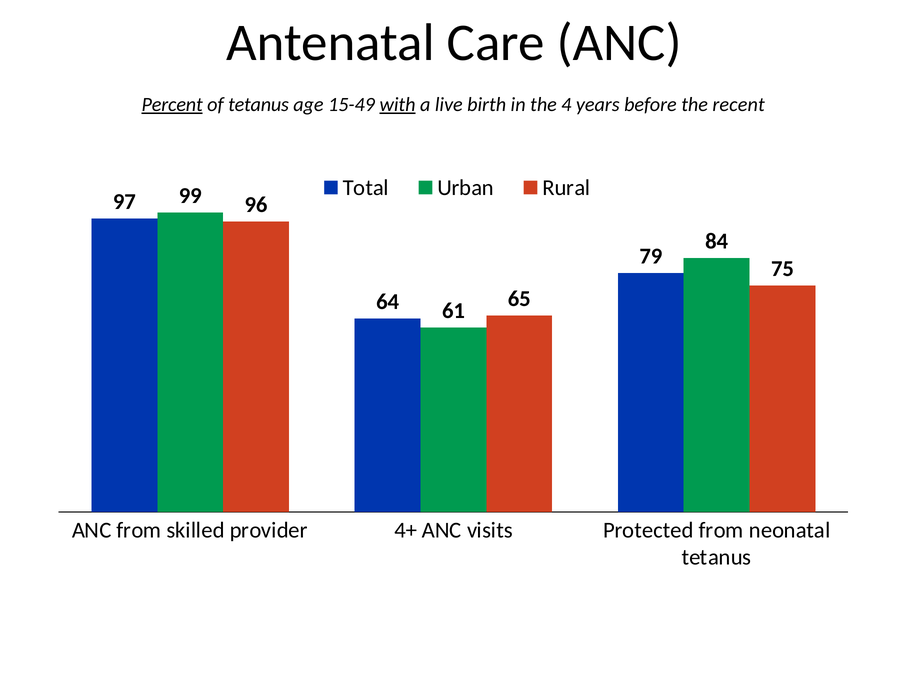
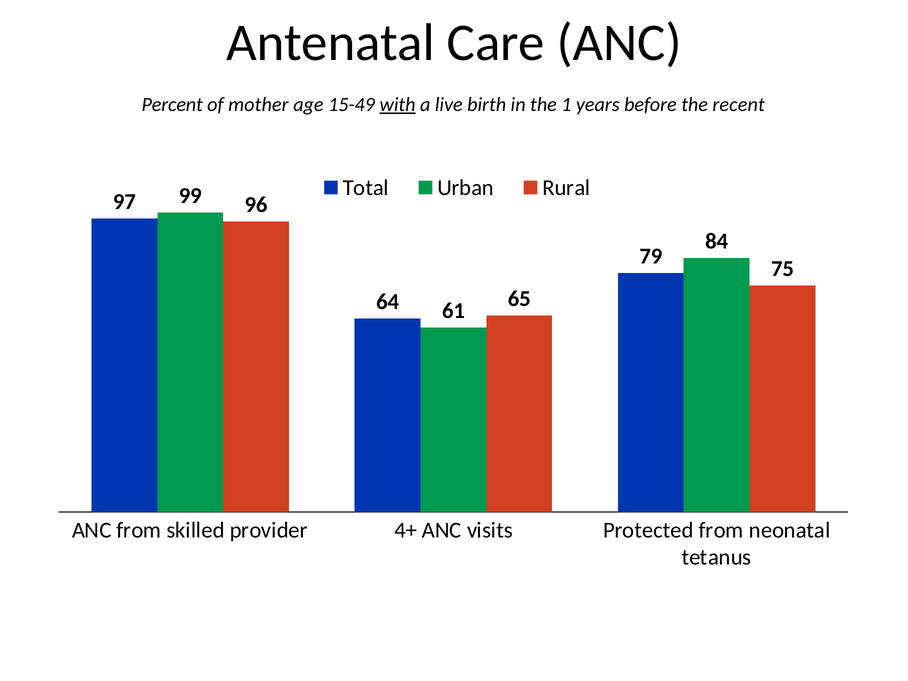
Percent underline: present -> none
of tetanus: tetanus -> mother
4: 4 -> 1
